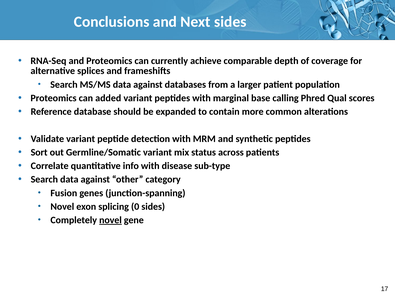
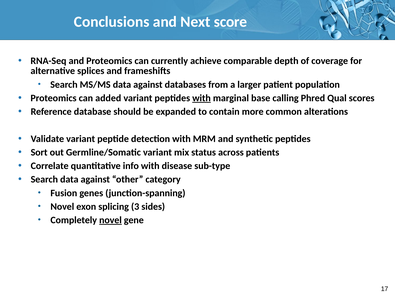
Next sides: sides -> score
with at (202, 98) underline: none -> present
0: 0 -> 3
